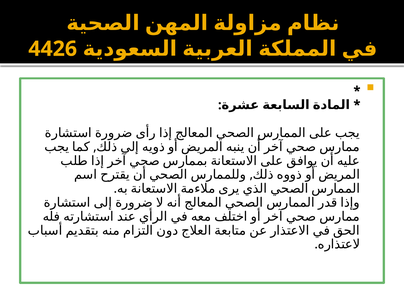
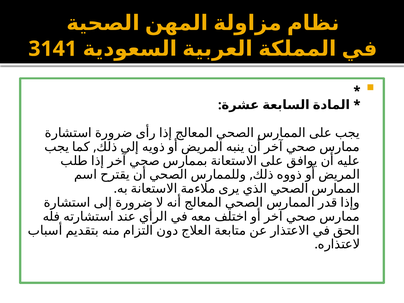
4426: 4426 -> 3141
